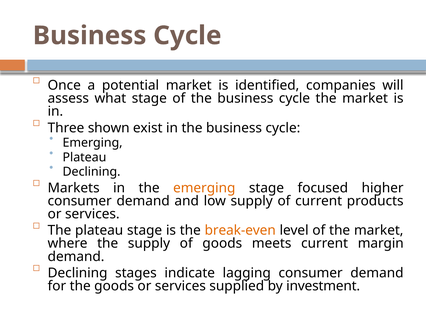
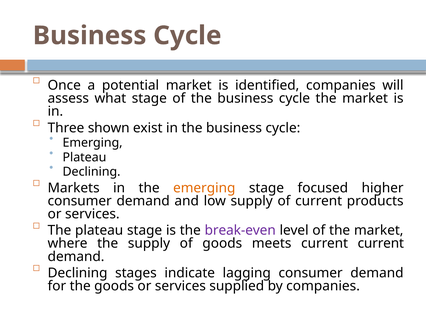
break-even colour: orange -> purple
current margin: margin -> current
by investment: investment -> companies
